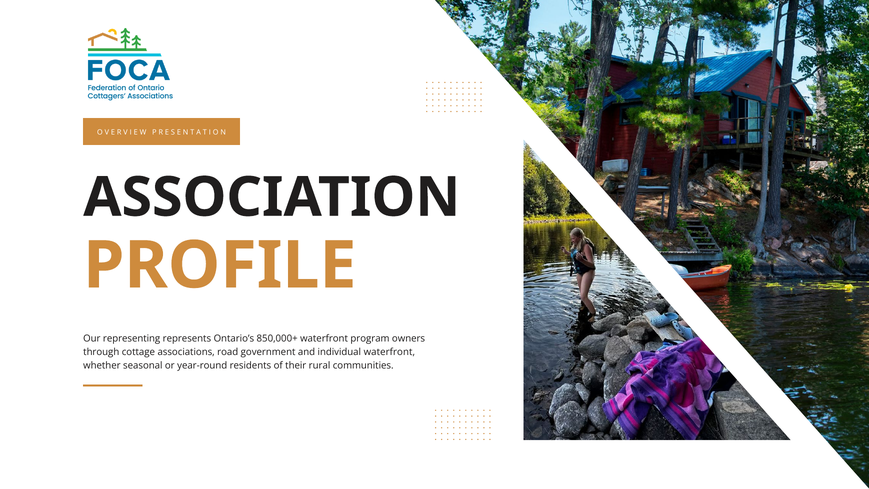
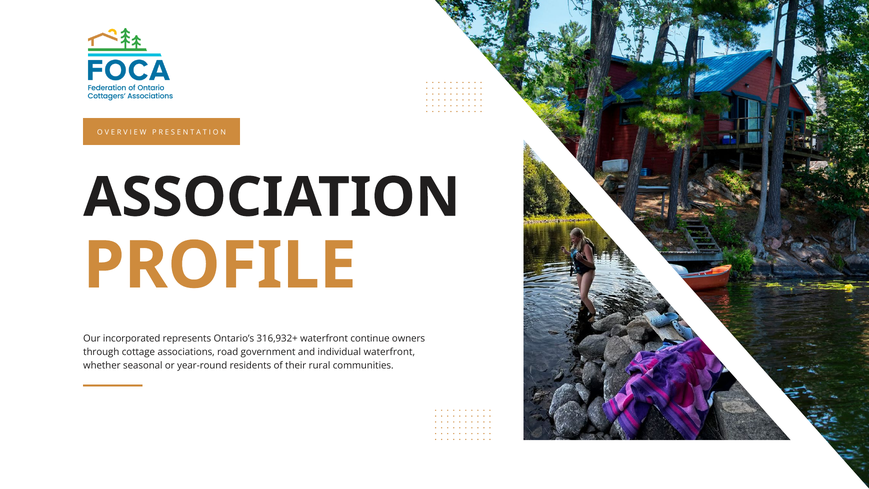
representing: representing -> incorporated
850,000+: 850,000+ -> 316,932+
program: program -> continue
